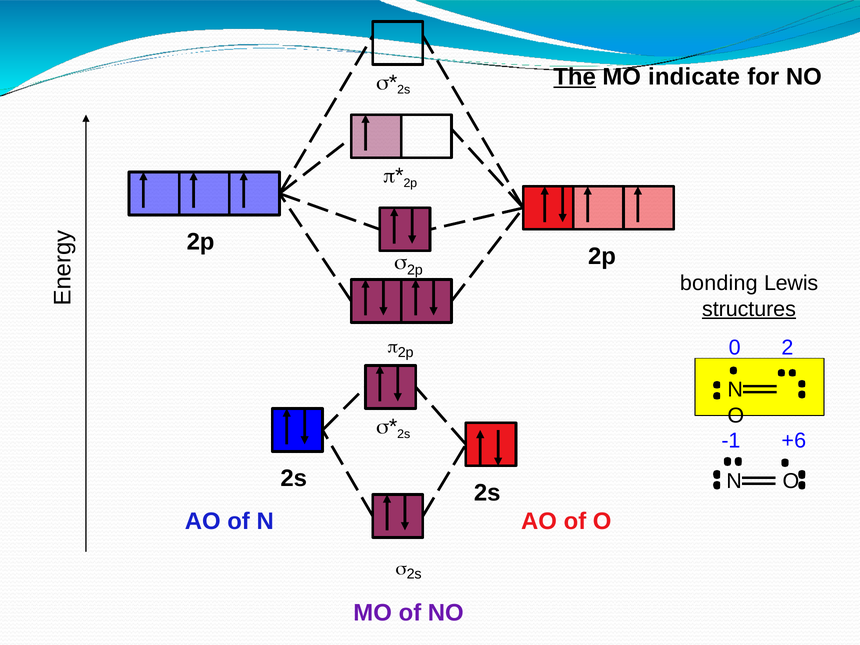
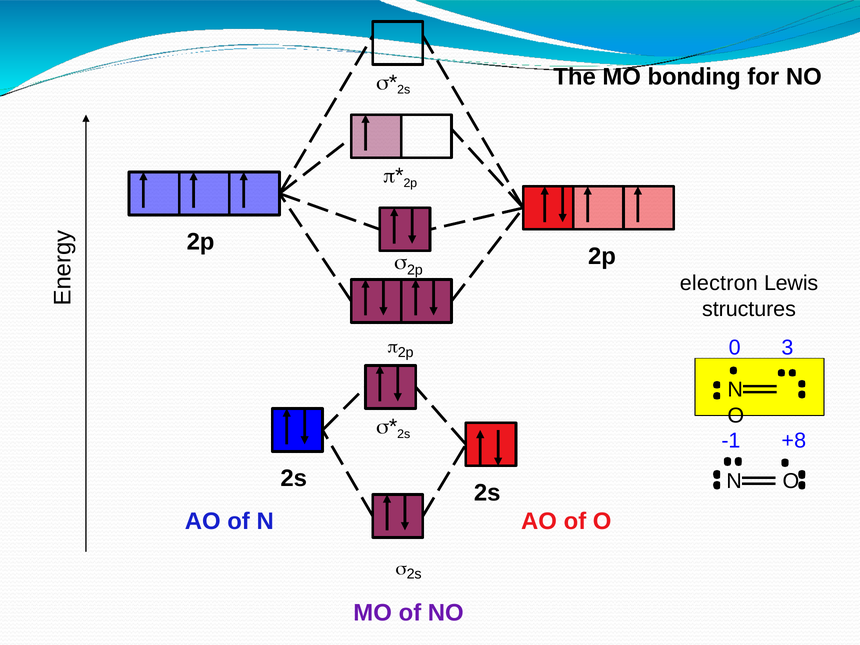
The underline: present -> none
indicate: indicate -> bonding
bonding: bonding -> electron
structures underline: present -> none
2: 2 -> 3
+6: +6 -> +8
